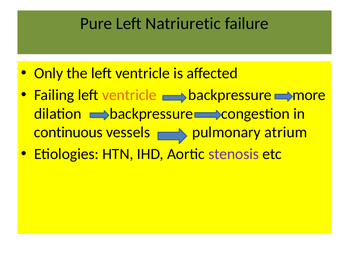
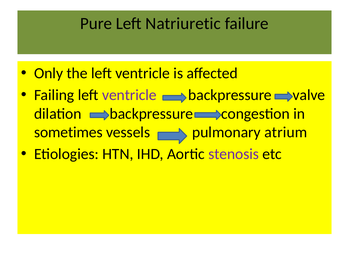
ventricle at (129, 95) colour: orange -> purple
more: more -> valve
continuous: continuous -> sometimes
